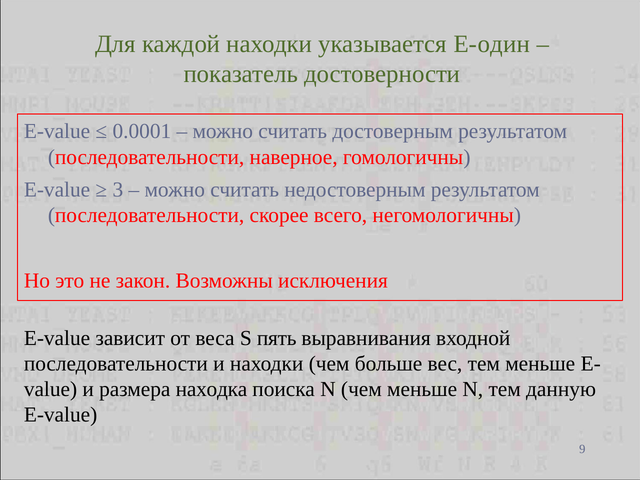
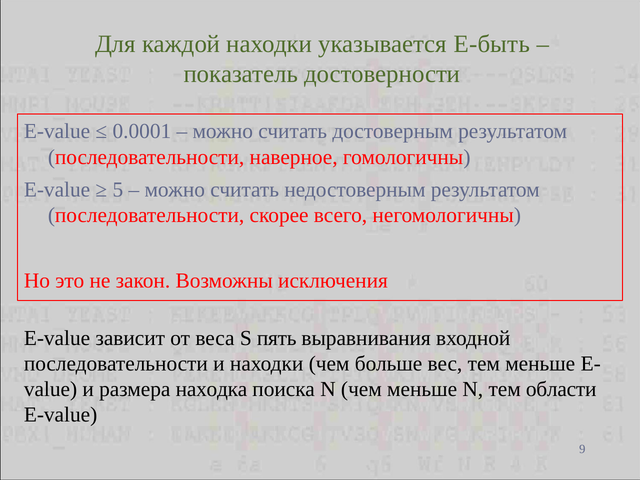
E-один: E-один -> E-быть
3: 3 -> 5
данную: данную -> области
